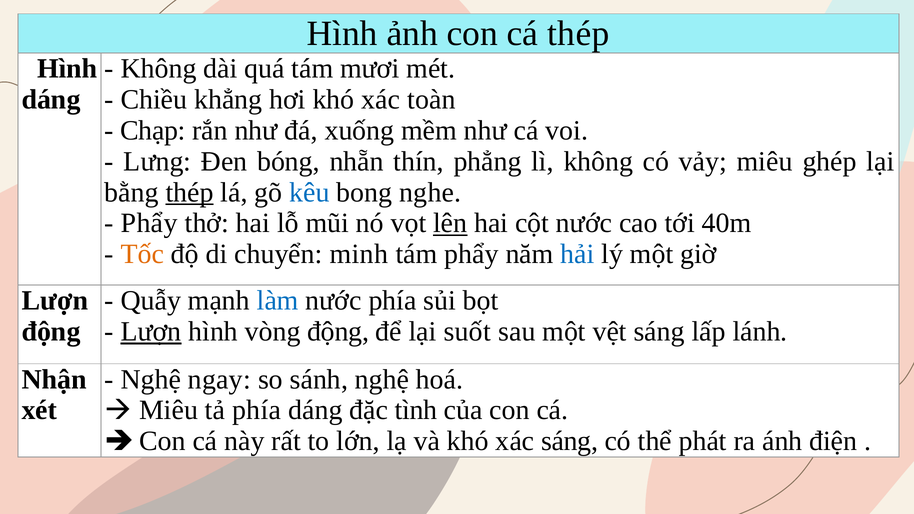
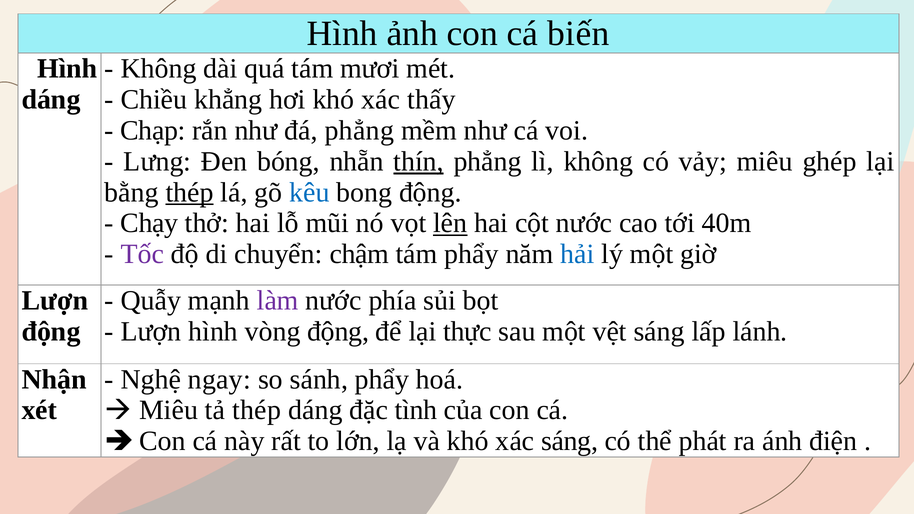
cá thép: thép -> biến
toàn: toàn -> thấy
đá xuống: xuống -> phẳng
thín underline: none -> present
bong nghe: nghe -> động
Phẩy at (149, 223): Phẩy -> Chạy
Tốc colour: orange -> purple
minh: minh -> chậm
làm colour: blue -> purple
Lượn at (151, 332) underline: present -> none
suốt: suốt -> thực
sánh nghệ: nghệ -> phẩy
tả phía: phía -> thép
